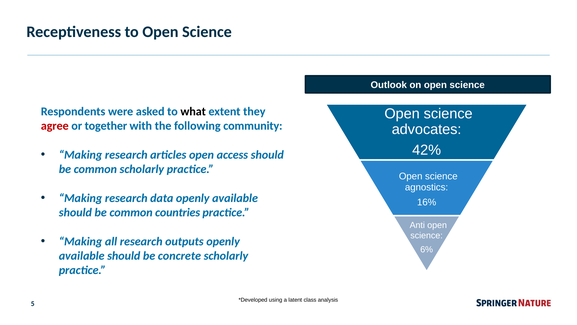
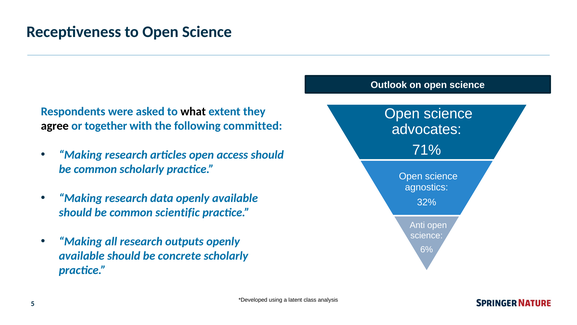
agree colour: red -> black
community: community -> committed
42%: 42% -> 71%
16%: 16% -> 32%
countries: countries -> scientific
